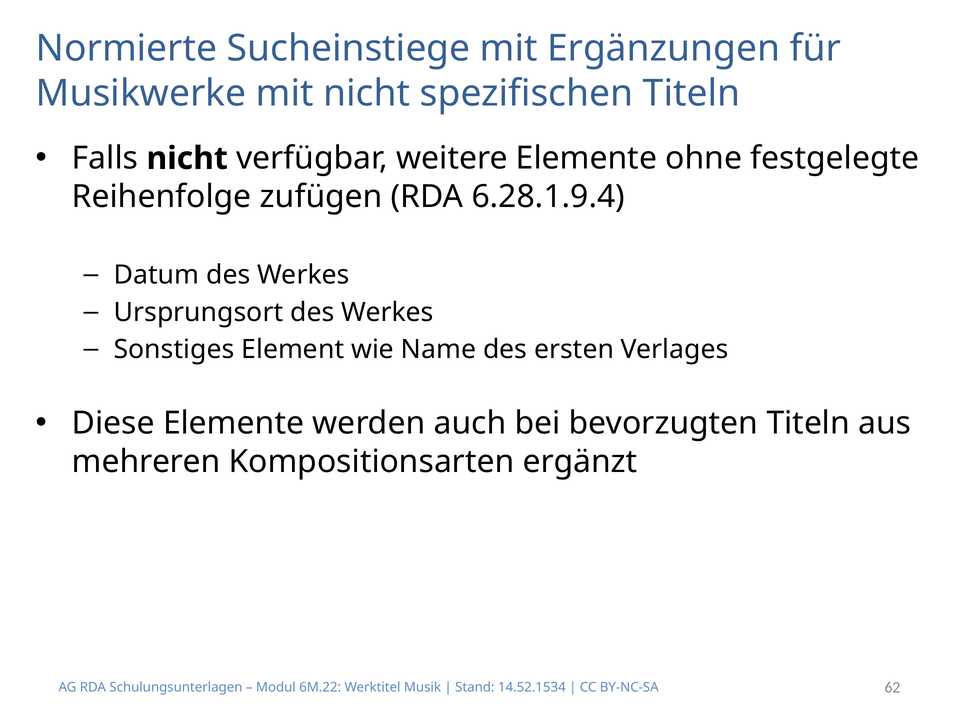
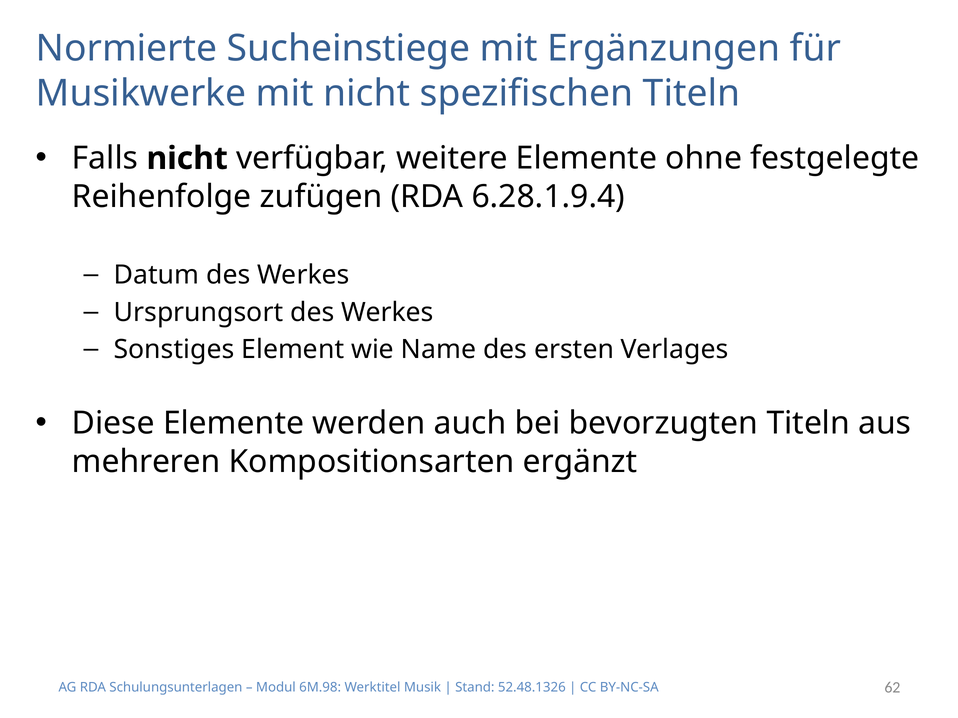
6M.22: 6M.22 -> 6M.98
14.52.1534: 14.52.1534 -> 52.48.1326
